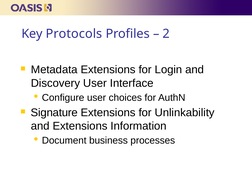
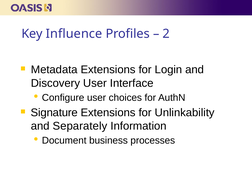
Protocols: Protocols -> Influence
and Extensions: Extensions -> Separately
